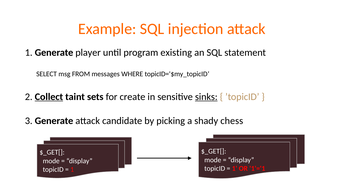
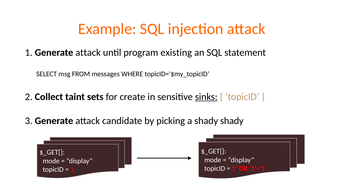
1 Generate player: player -> attack
Collect underline: present -> none
shady chess: chess -> shady
